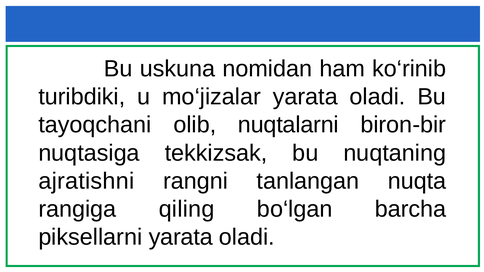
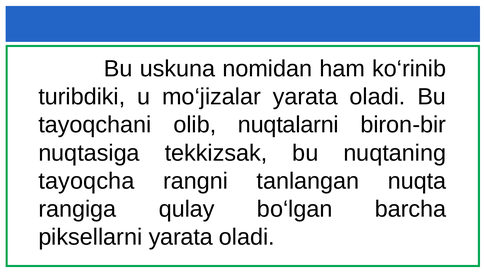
ajratishni: ajratishni -> tayoqcha
qiling: qiling -> qulay
